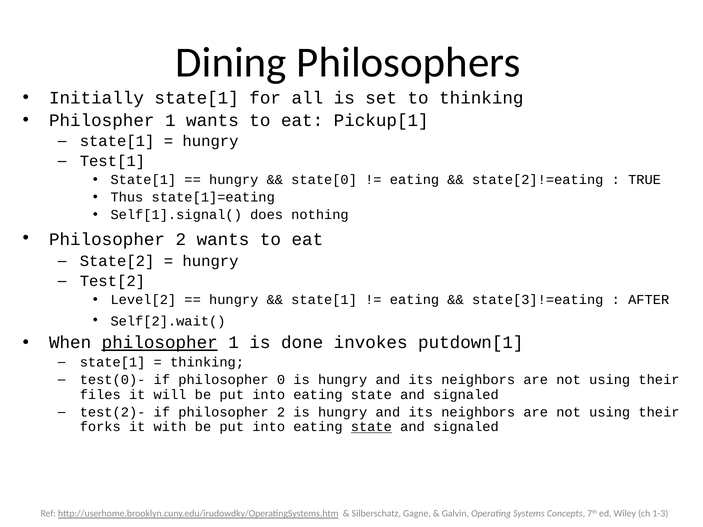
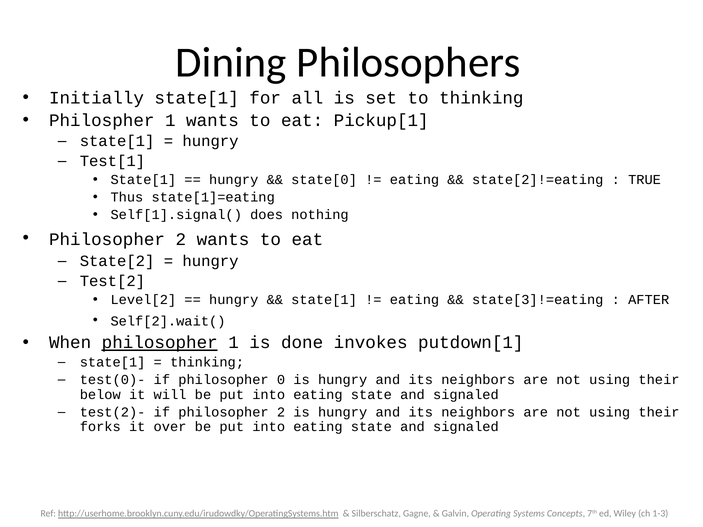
files: files -> below
with: with -> over
state at (371, 427) underline: present -> none
